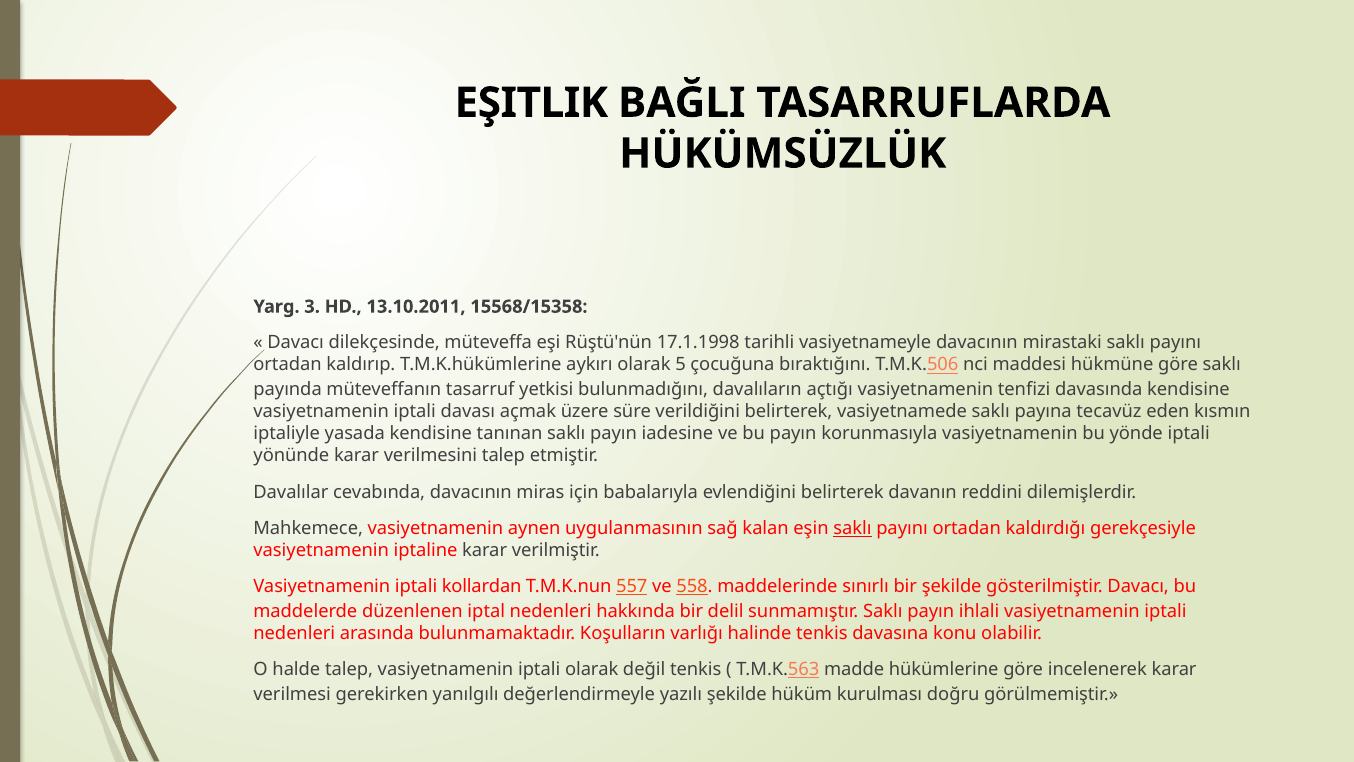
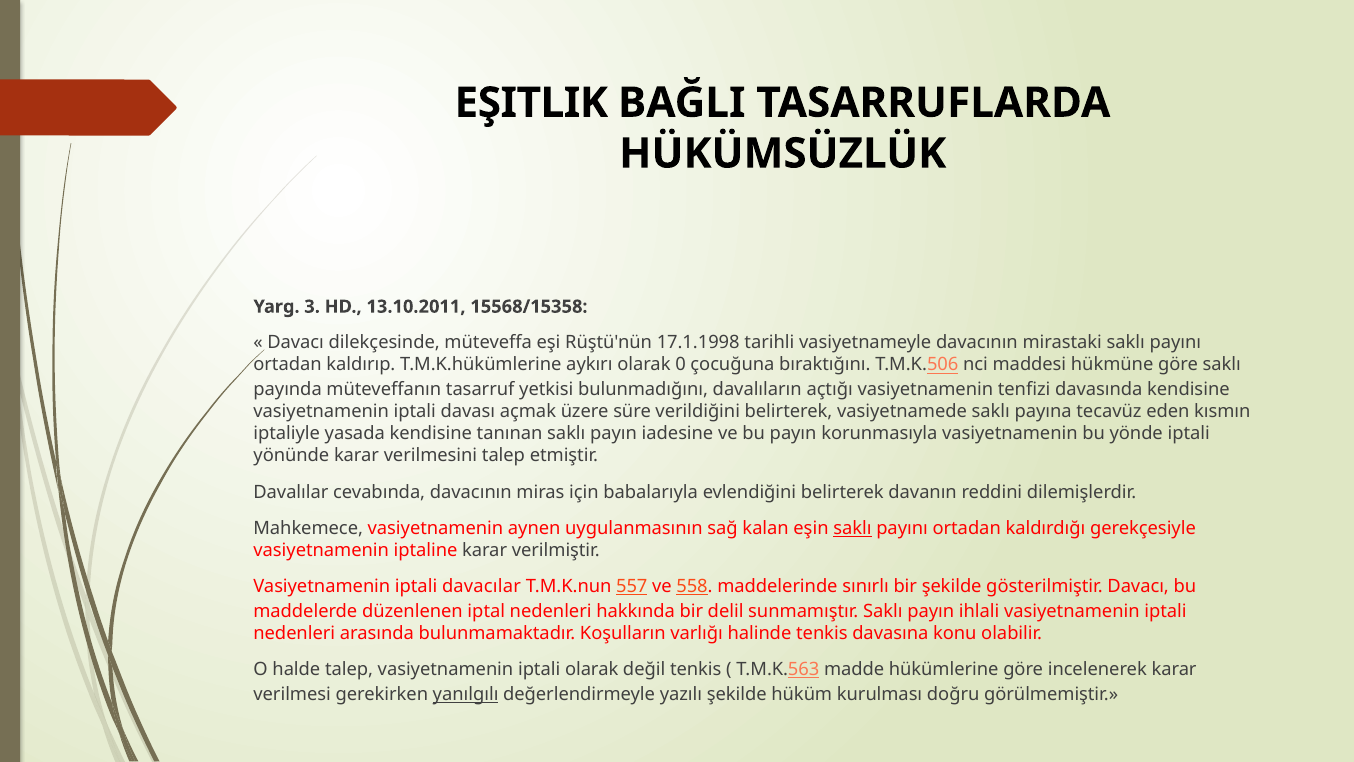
5: 5 -> 0
kollardan: kollardan -> davacılar
yanılgılı underline: none -> present
